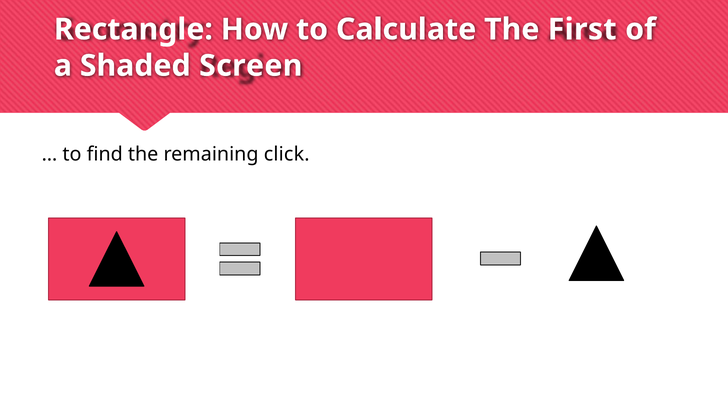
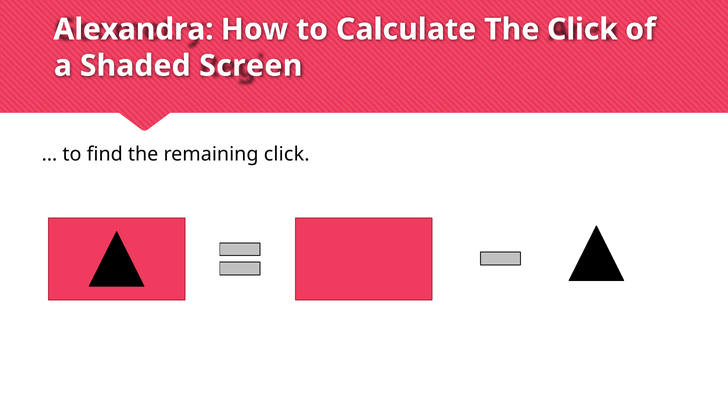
Rectangle: Rectangle -> Alexandra
The First: First -> Click
